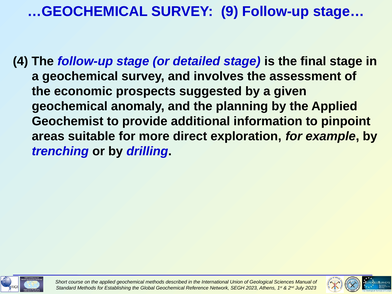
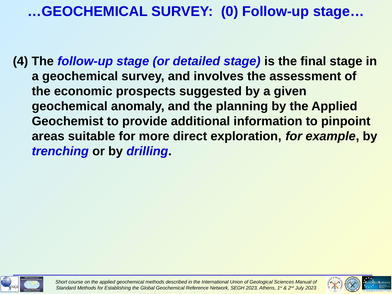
9: 9 -> 0
